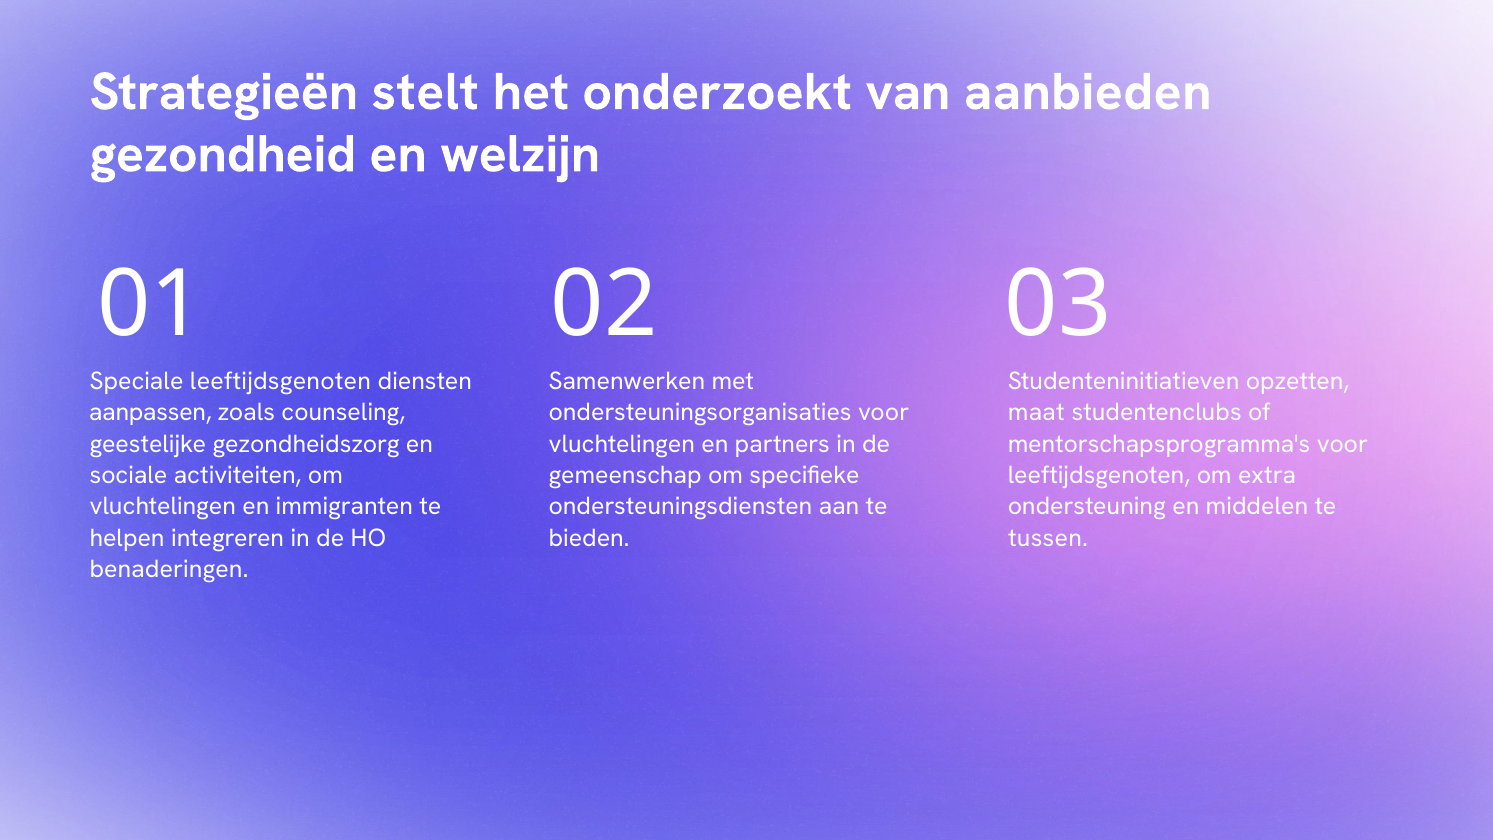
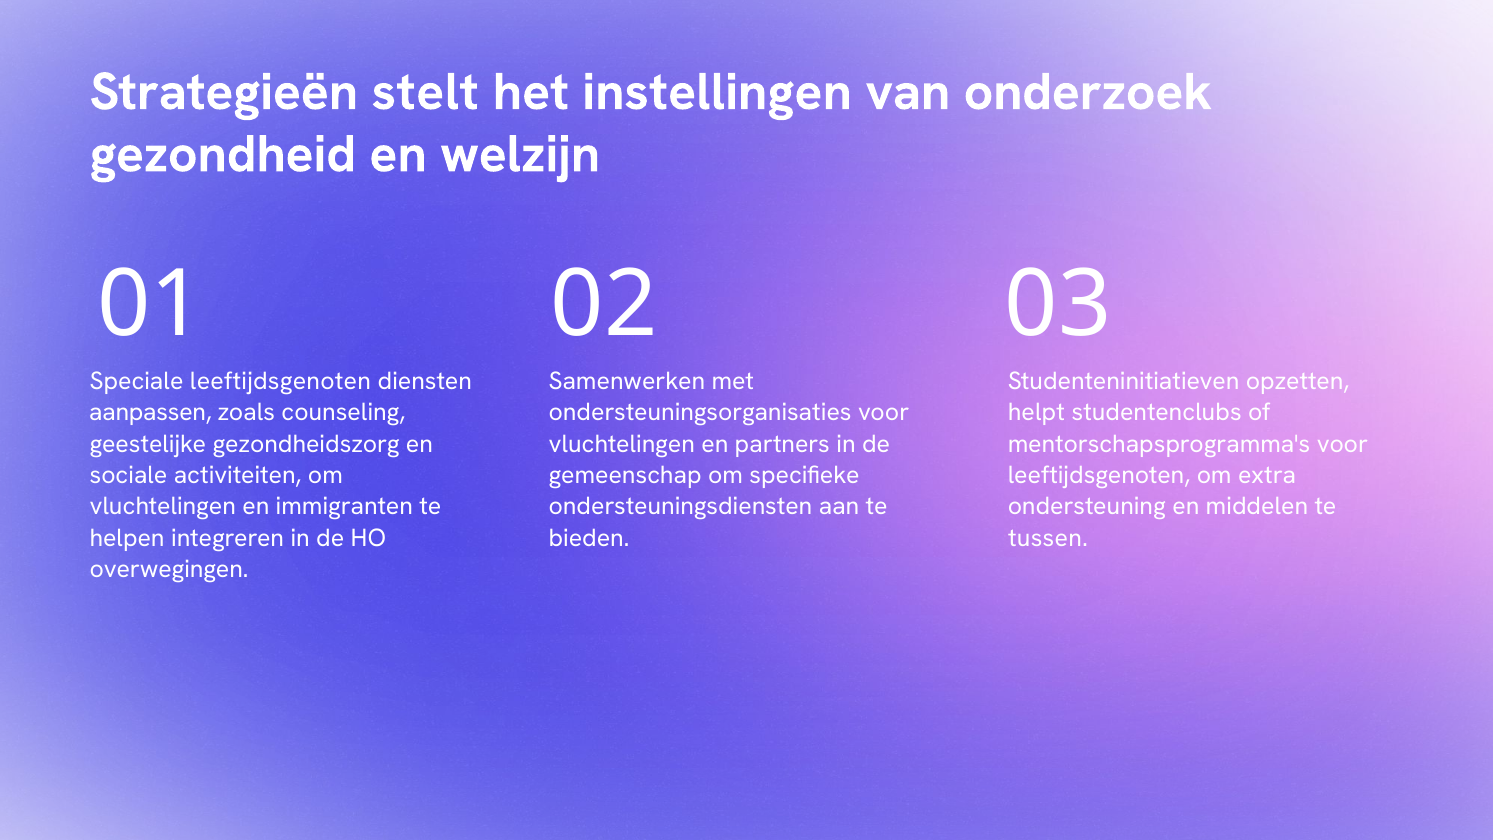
onderzoekt: onderzoekt -> instellingen
aanbieden: aanbieden -> onderzoek
maat: maat -> helpt
benaderingen: benaderingen -> overwegingen
